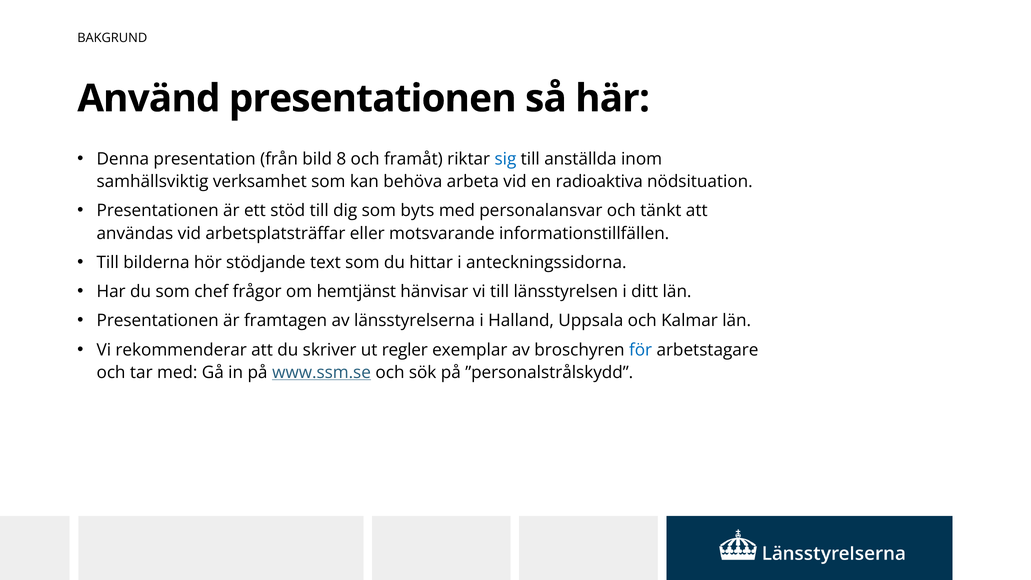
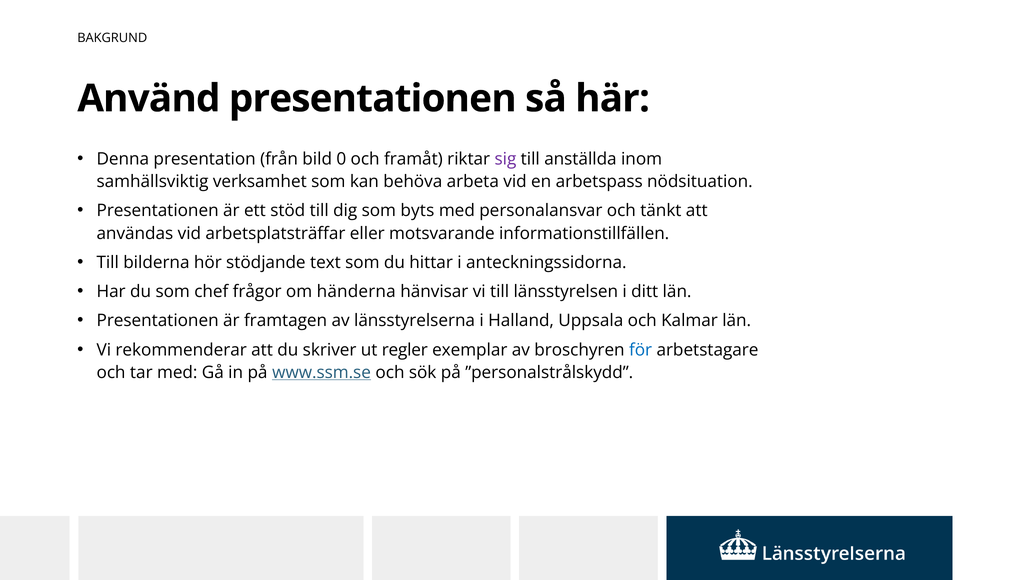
8: 8 -> 0
sig colour: blue -> purple
radioaktiva: radioaktiva -> arbetspass
hemtjänst: hemtjänst -> händerna
